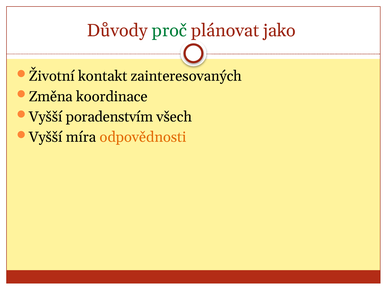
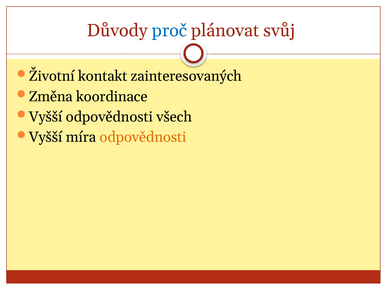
proč colour: green -> blue
jako: jako -> svůj
Vyšší poradenstvím: poradenstvím -> odpovědnosti
